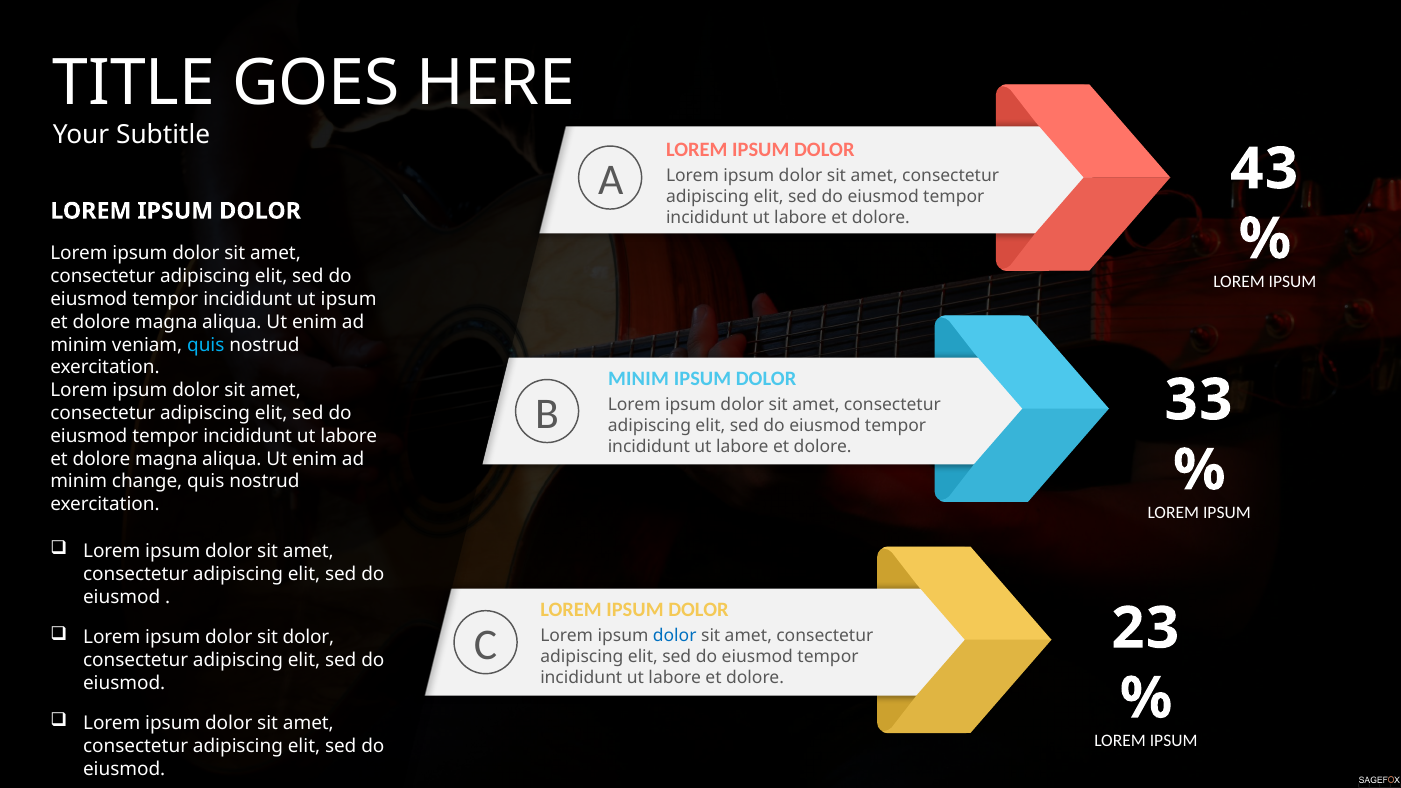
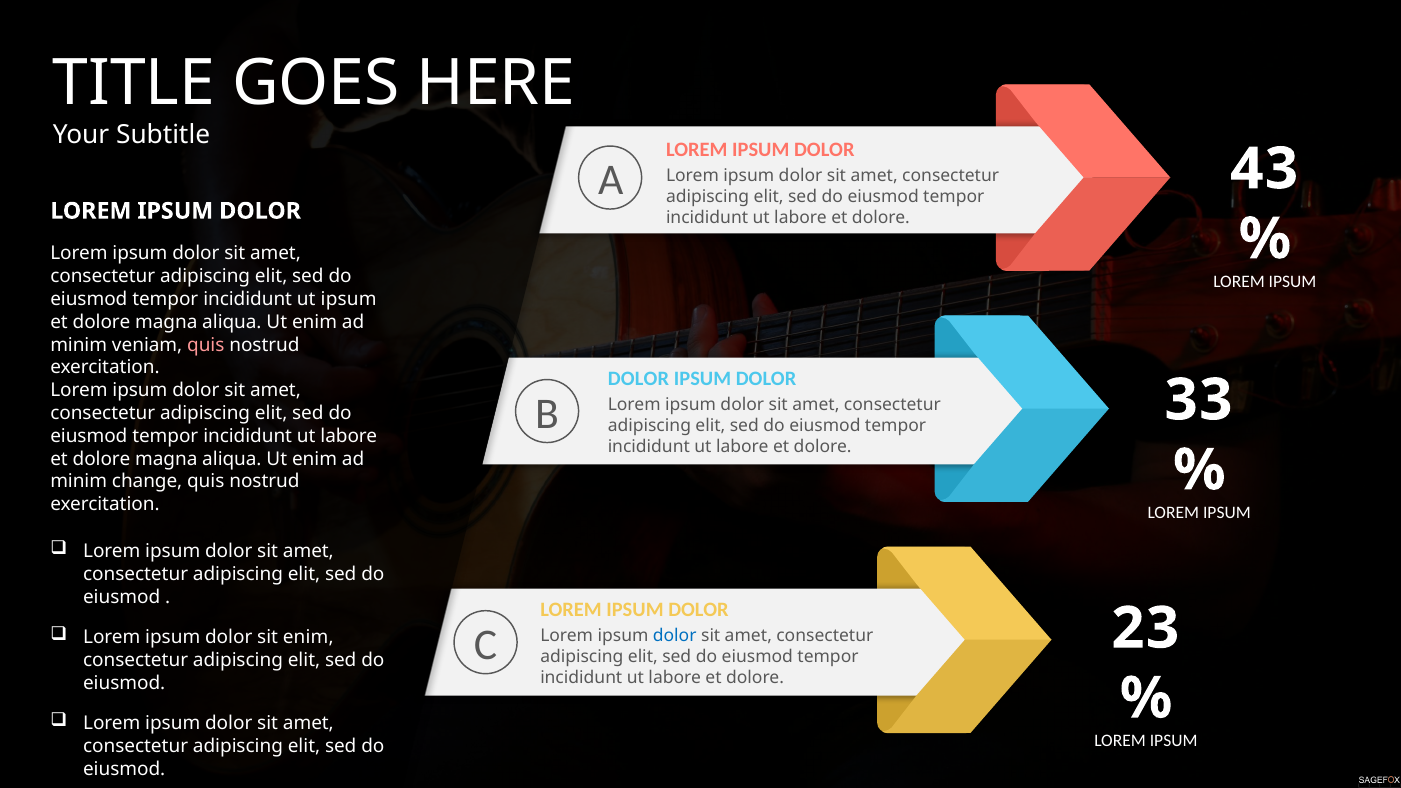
quis at (206, 345) colour: light blue -> pink
MINIM at (638, 379): MINIM -> DOLOR
sit dolor: dolor -> enim
